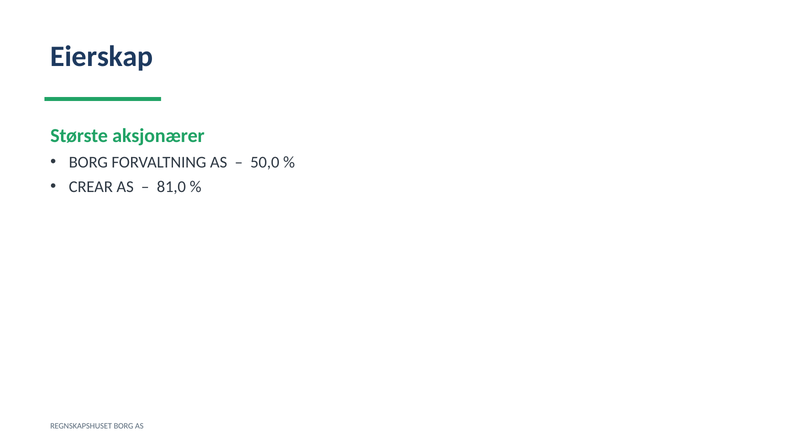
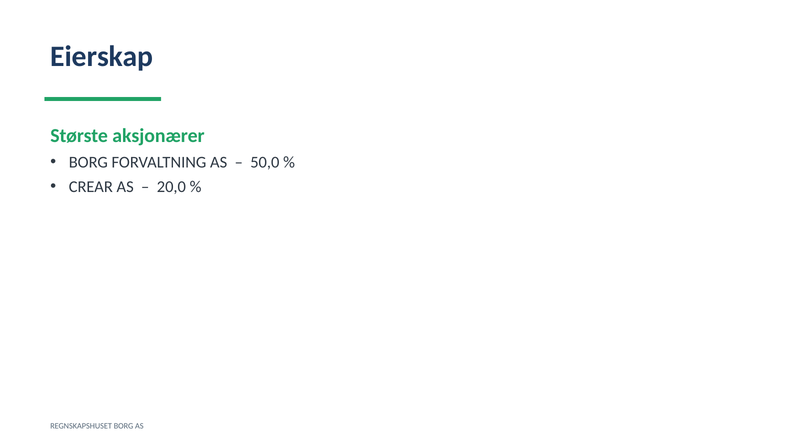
81,0: 81,0 -> 20,0
